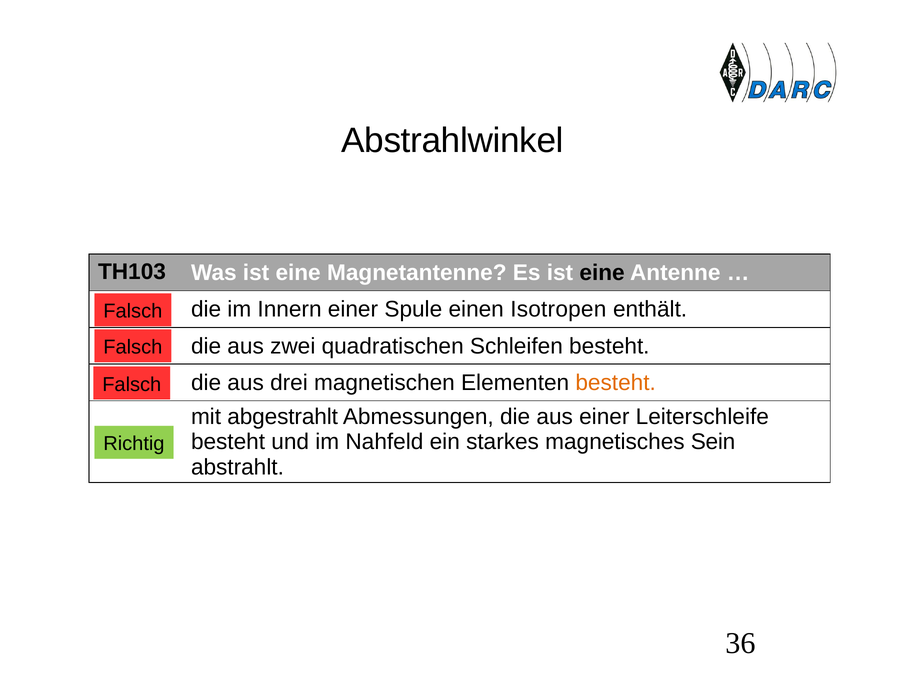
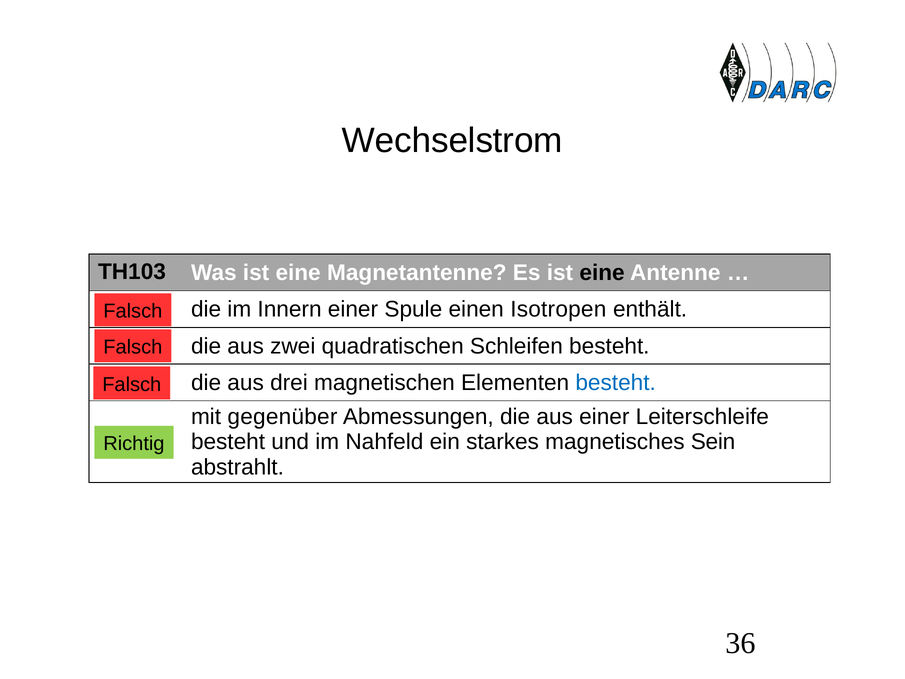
Abstrahlwinkel: Abstrahlwinkel -> Wechselstrom
besteht at (616, 383) colour: orange -> blue
abgestrahlt: abgestrahlt -> gegenüber
